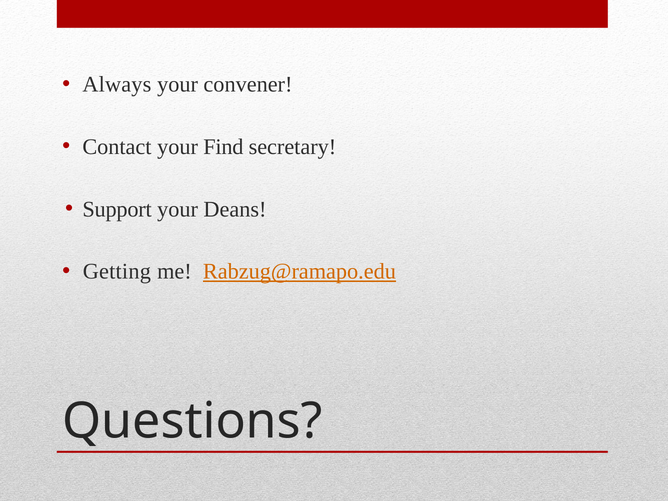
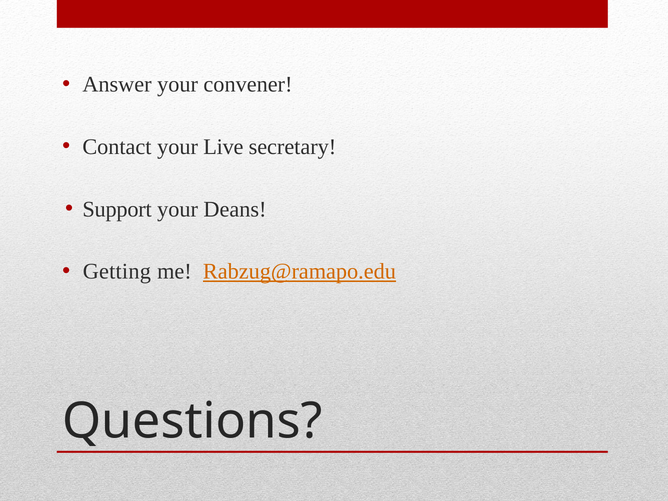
Always: Always -> Answer
Find: Find -> Live
